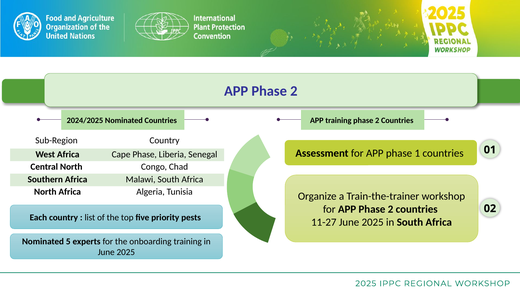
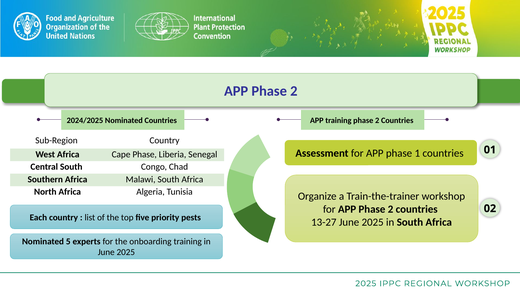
Central North: North -> South
11-27: 11-27 -> 13-27
